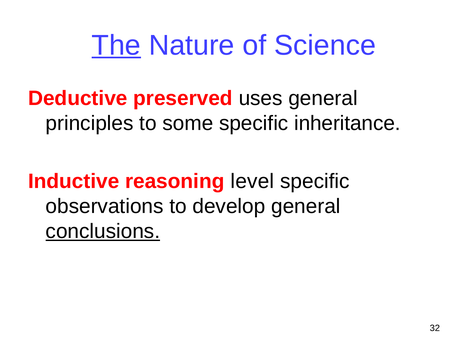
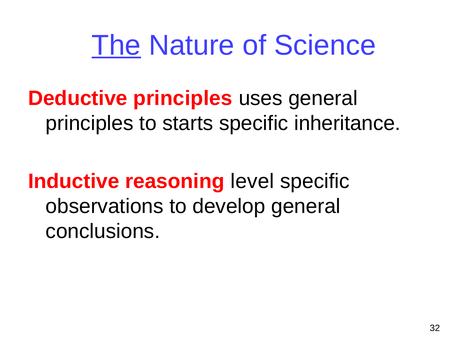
Deductive preserved: preserved -> principles
some: some -> starts
conclusions underline: present -> none
